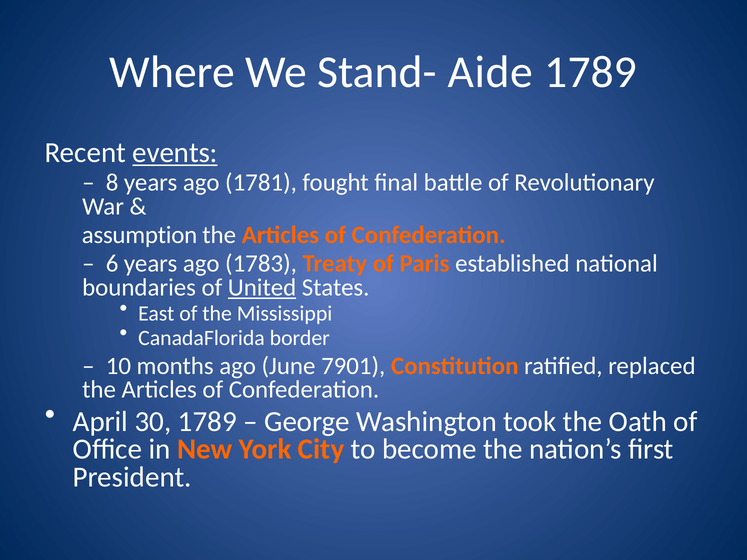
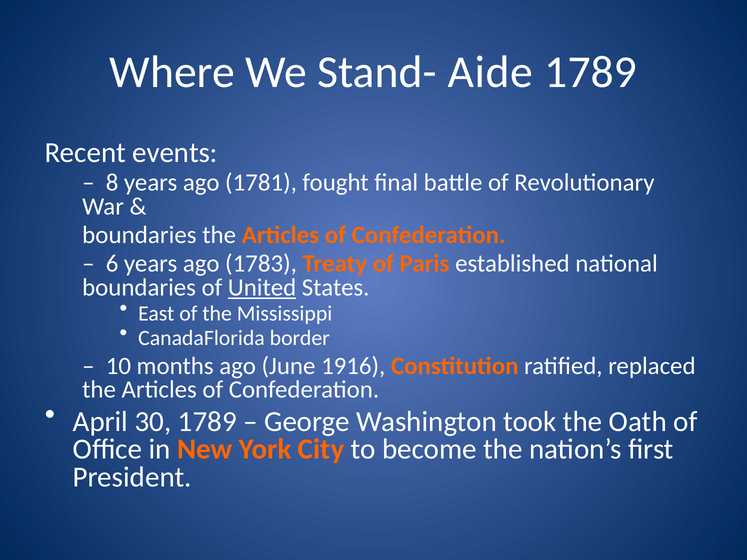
events underline: present -> none
assumption at (140, 235): assumption -> boundaries
7901: 7901 -> 1916
